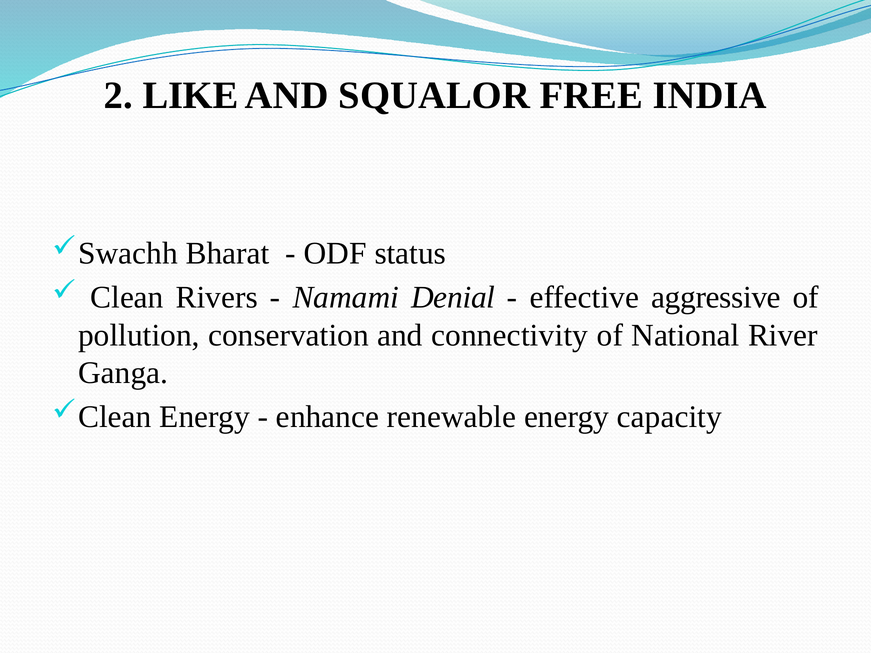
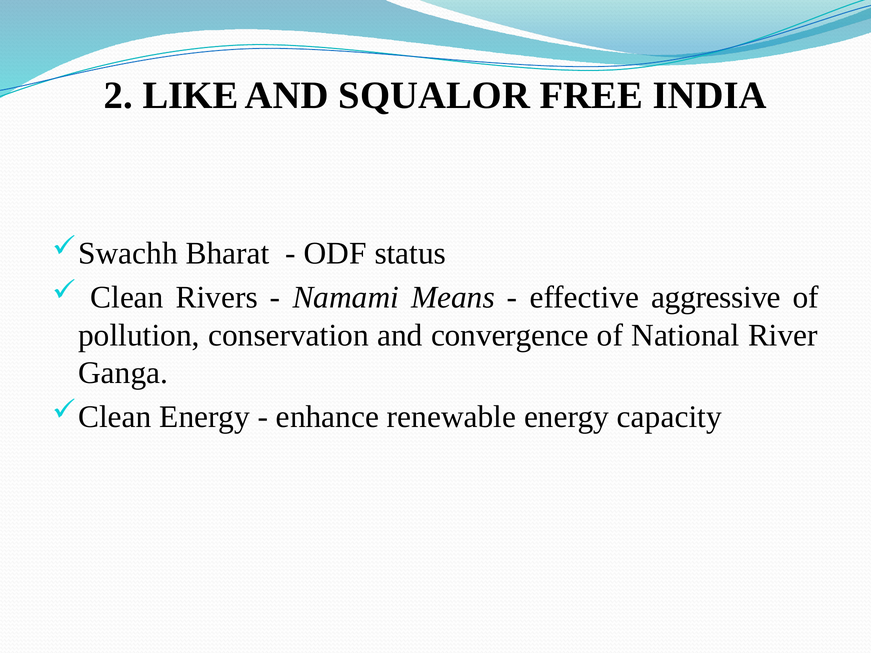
Denial: Denial -> Means
connectivity: connectivity -> convergence
